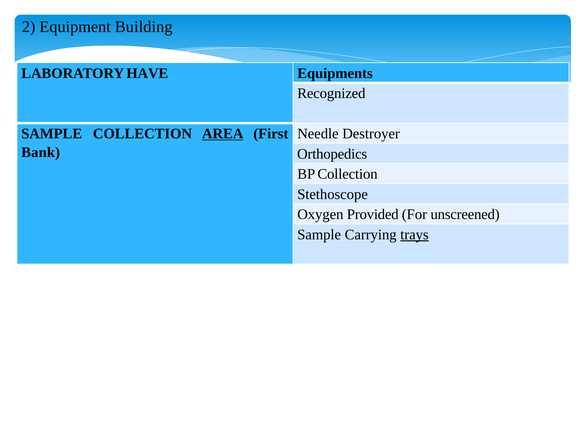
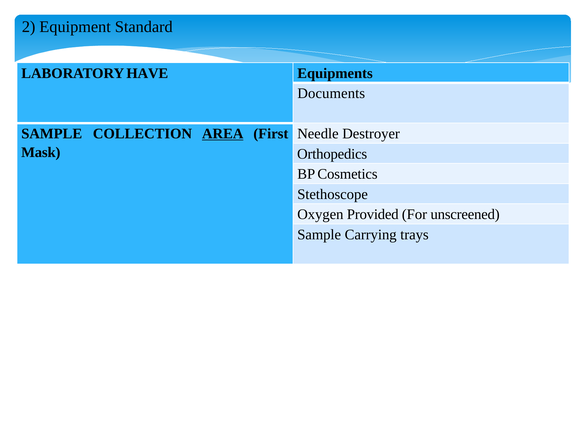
Building: Building -> Standard
Recognized: Recognized -> Documents
Bank: Bank -> Mask
BP Collection: Collection -> Cosmetics
trays underline: present -> none
